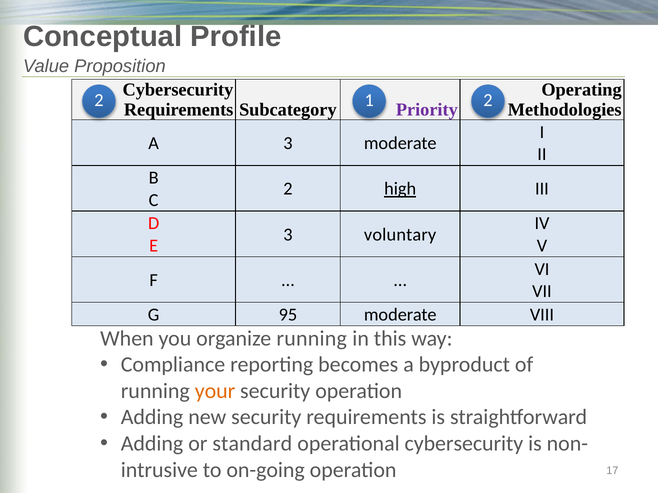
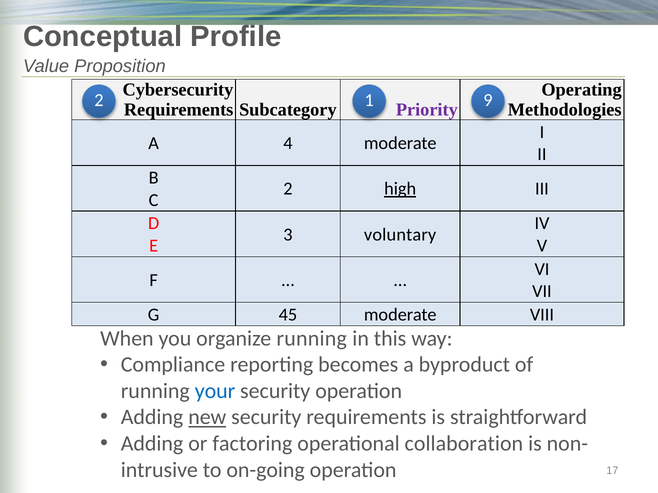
2 2: 2 -> 9
A 3: 3 -> 4
95: 95 -> 45
your colour: orange -> blue
new underline: none -> present
standard: standard -> factoring
operational cybersecurity: cybersecurity -> collaboration
